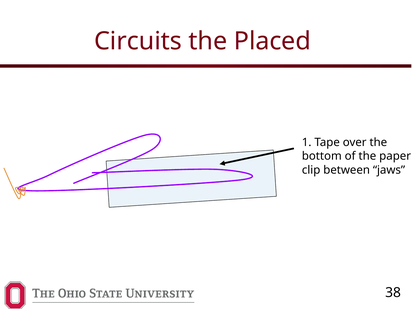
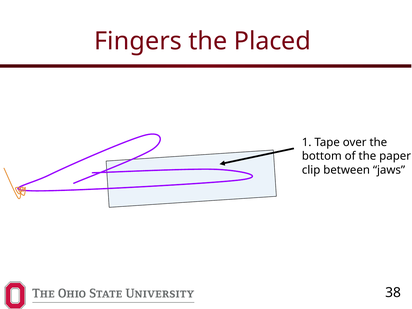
Circuits: Circuits -> Fingers
